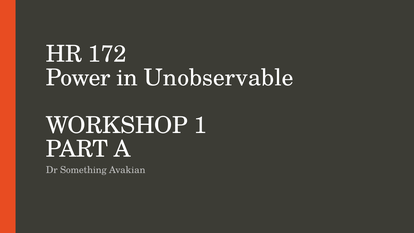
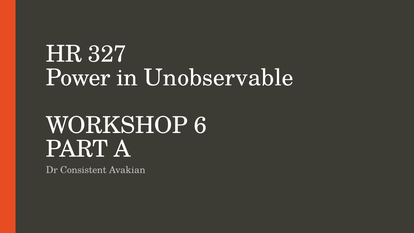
172: 172 -> 327
1: 1 -> 6
Something: Something -> Consistent
